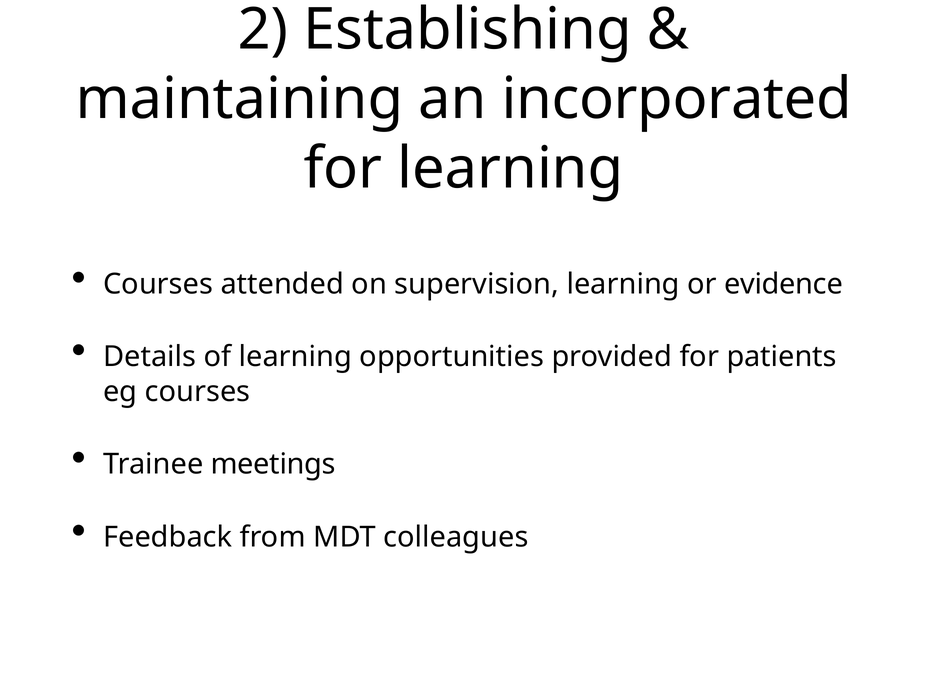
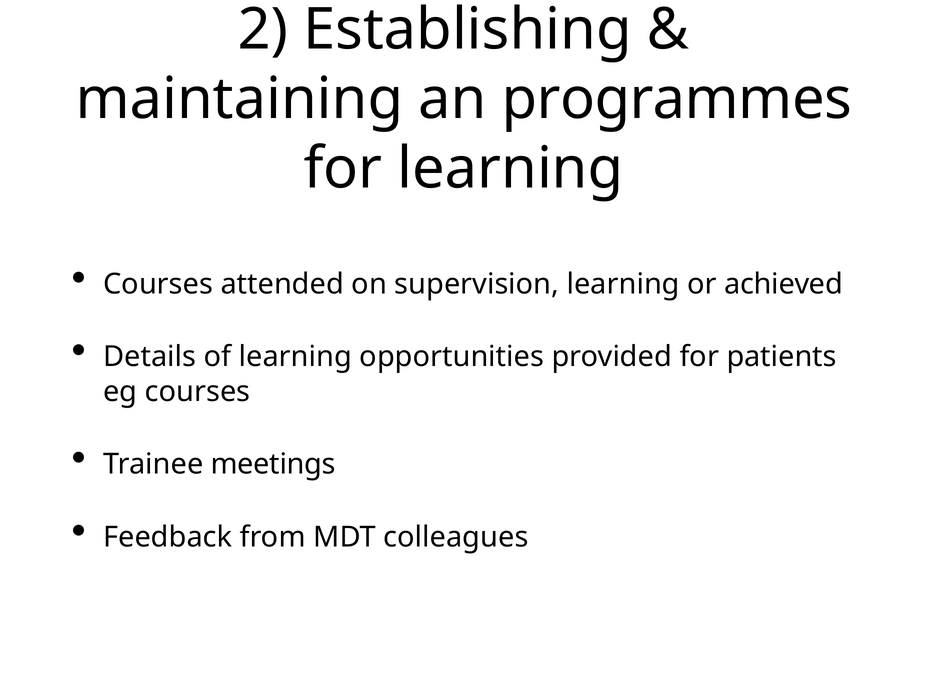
incorporated: incorporated -> programmes
evidence: evidence -> achieved
